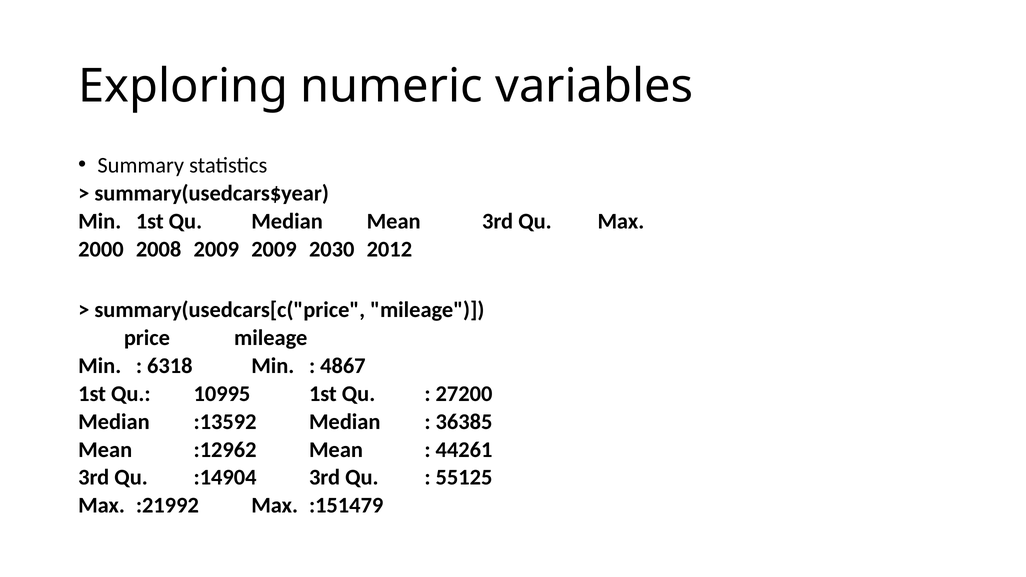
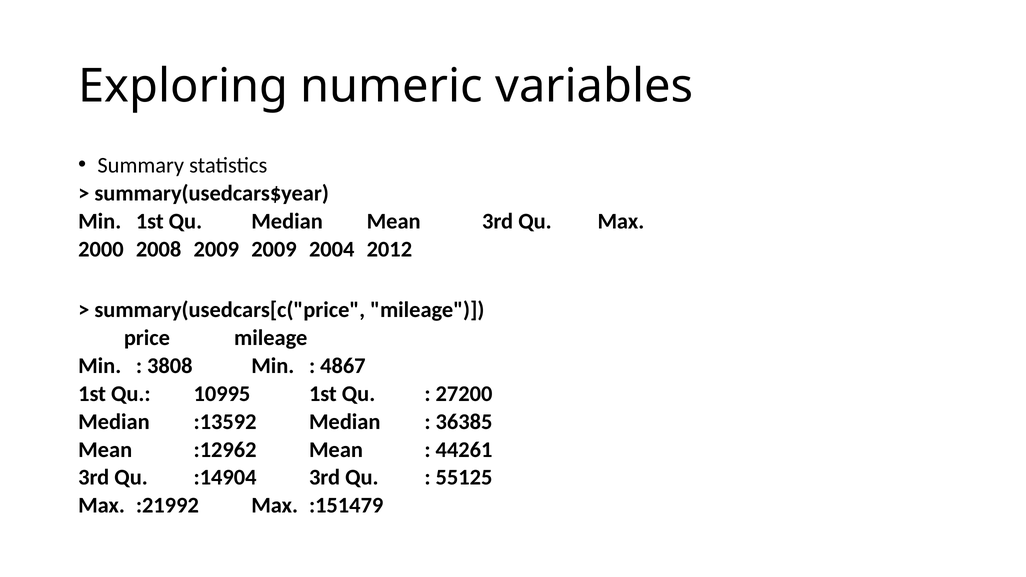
2030: 2030 -> 2004
6318: 6318 -> 3808
